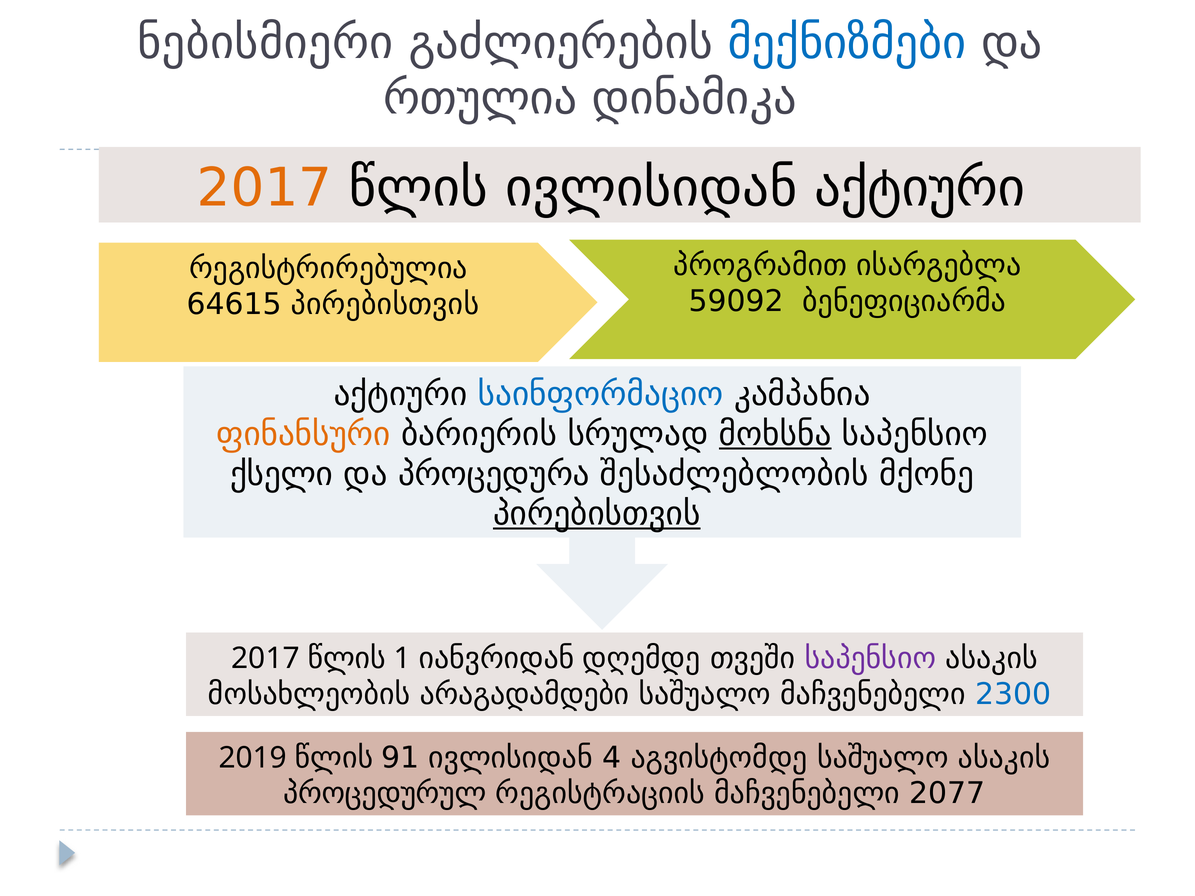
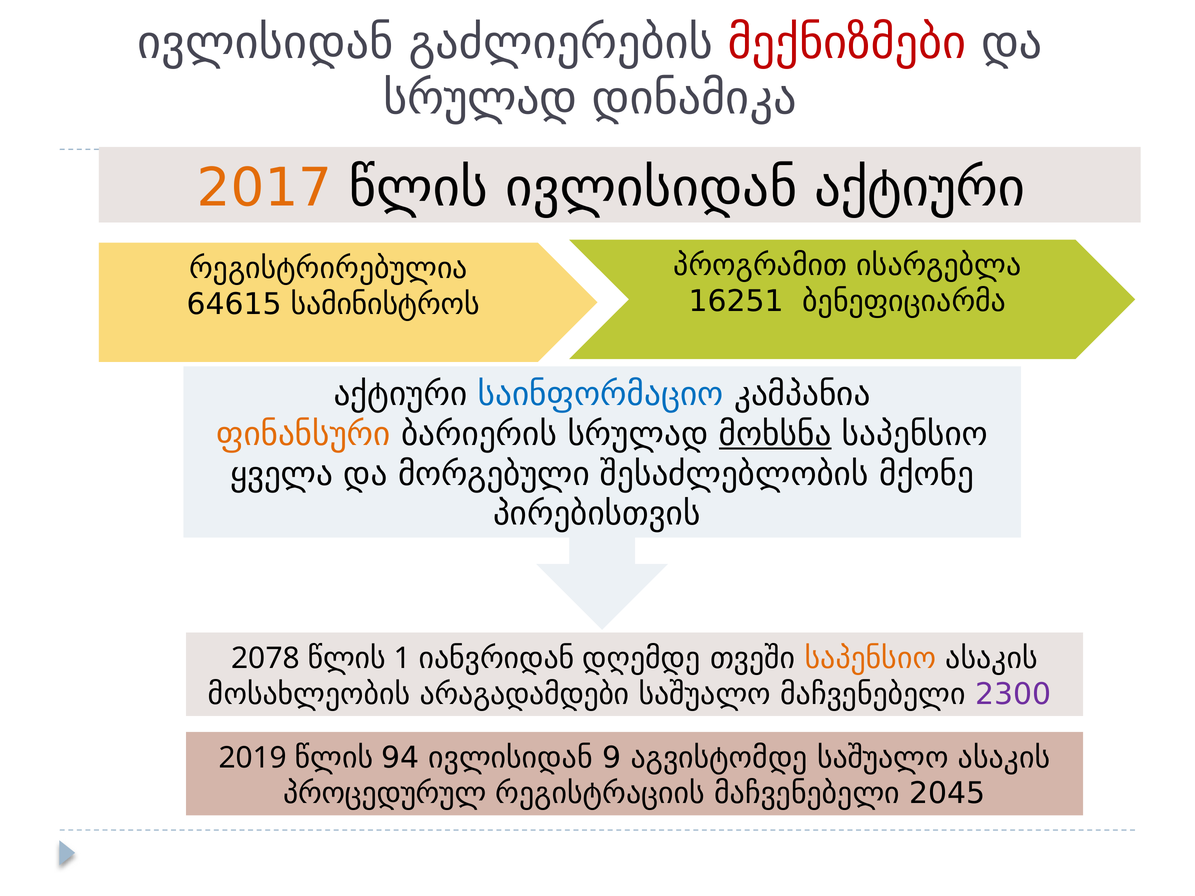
ნებისმიერი at (265, 43): ნებისმიერი -> ივლისიდან
მექნიზმები colour: blue -> red
რთულია at (480, 99): რთულია -> სრულად
59092: 59092 -> 16251
64615 პირებისთვის: პირებისთვის -> სამინისტროს
ქსელი: ქსელი -> ყველა
პროცედურა: პროცედურა -> მორგებული
პირებისთვის at (597, 514) underline: present -> none
საპენსიო at (870, 659) colour: purple -> orange
2017 at (266, 659): 2017 -> 2078
2300 colour: blue -> purple
91: 91 -> 94
4: 4 -> 9
2077: 2077 -> 2045
